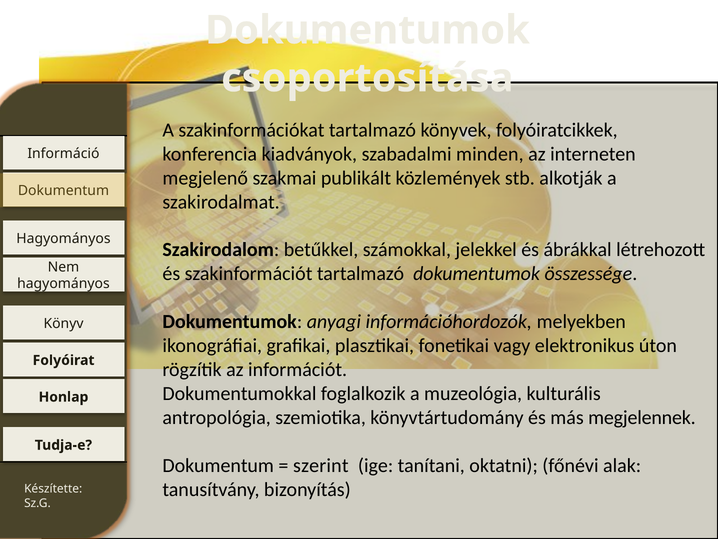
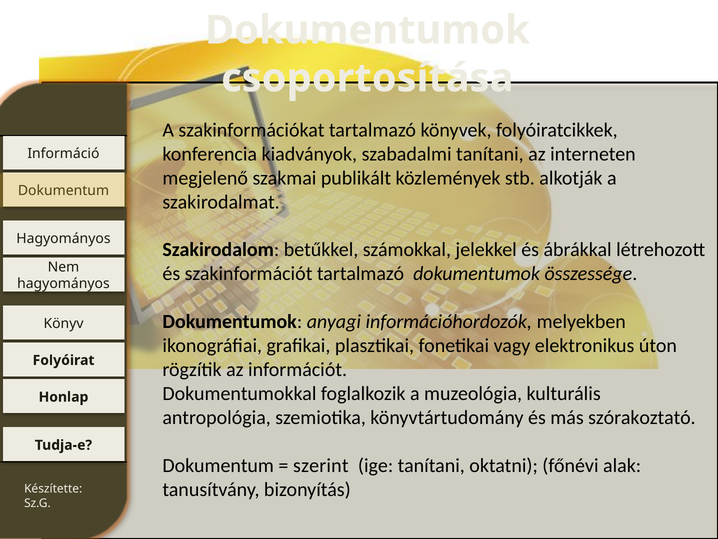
szabadalmi minden: minden -> tanítani
megjelennek: megjelennek -> szórakoztató
